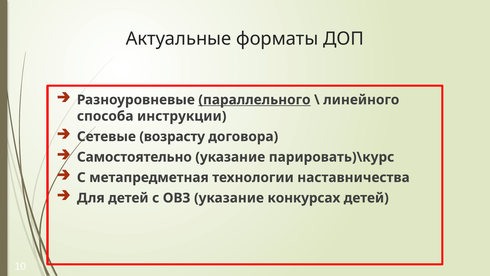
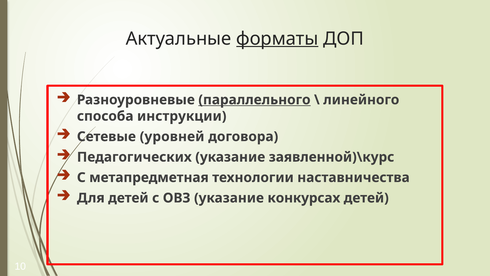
форматы underline: none -> present
возрасту: возрасту -> уровней
Самостоятельно: Самостоятельно -> Педагогических
парировать)\курс: парировать)\курс -> заявленной)\курс
